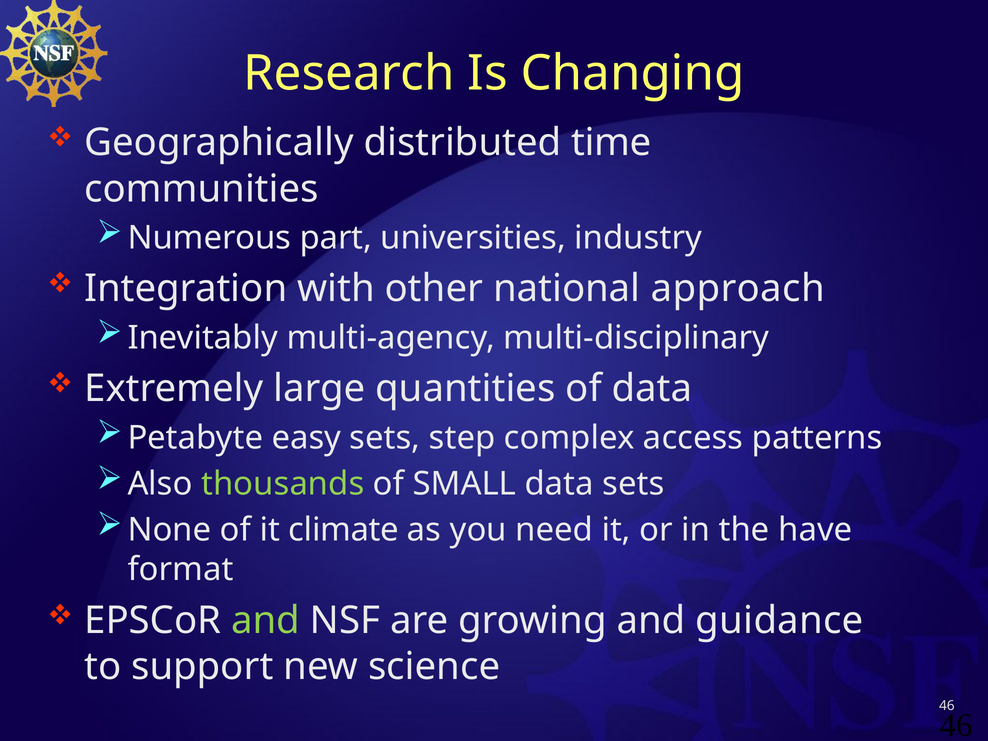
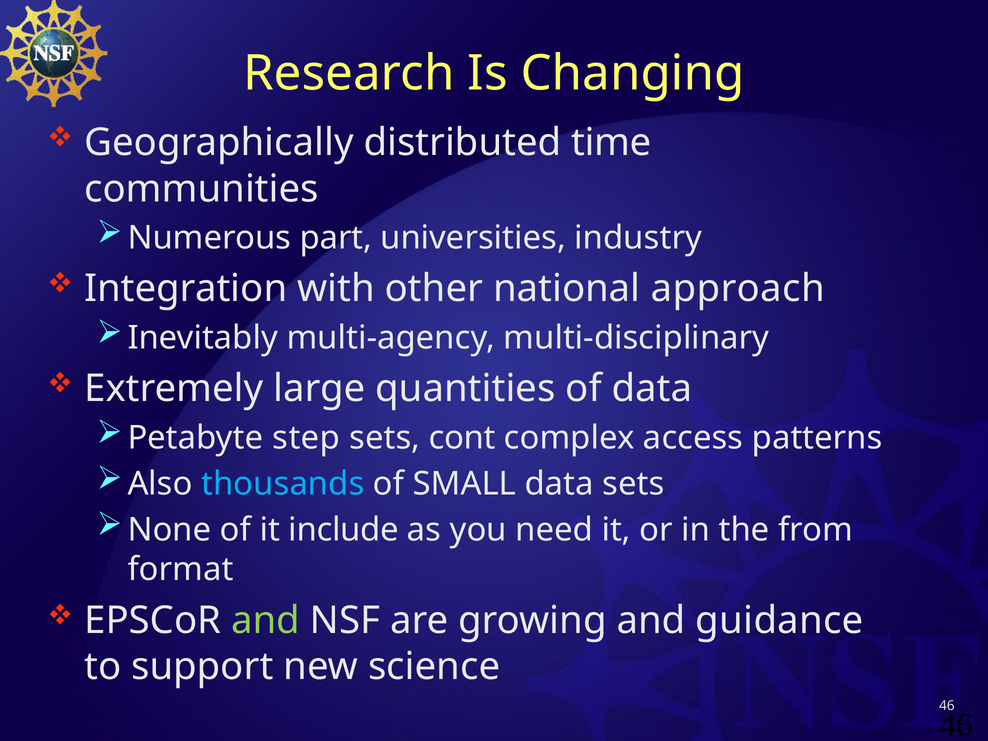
easy: easy -> step
step: step -> cont
thousands colour: light green -> light blue
climate: climate -> include
have: have -> from
